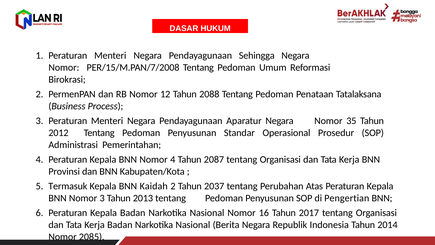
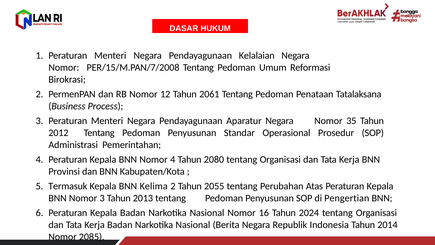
Sehingga: Sehingga -> Kelalaian
2088: 2088 -> 2061
2087: 2087 -> 2080
Kaidah: Kaidah -> Kelima
2037: 2037 -> 2055
2017: 2017 -> 2024
